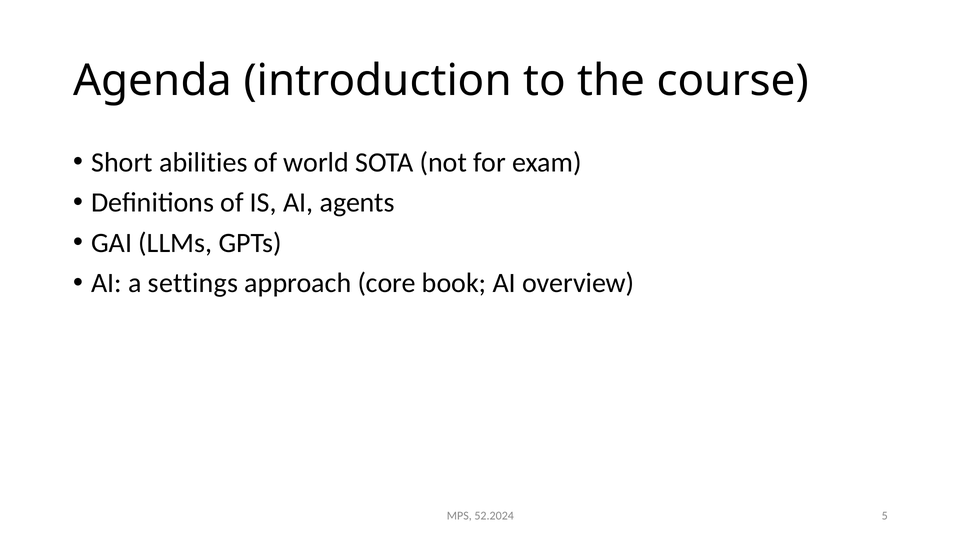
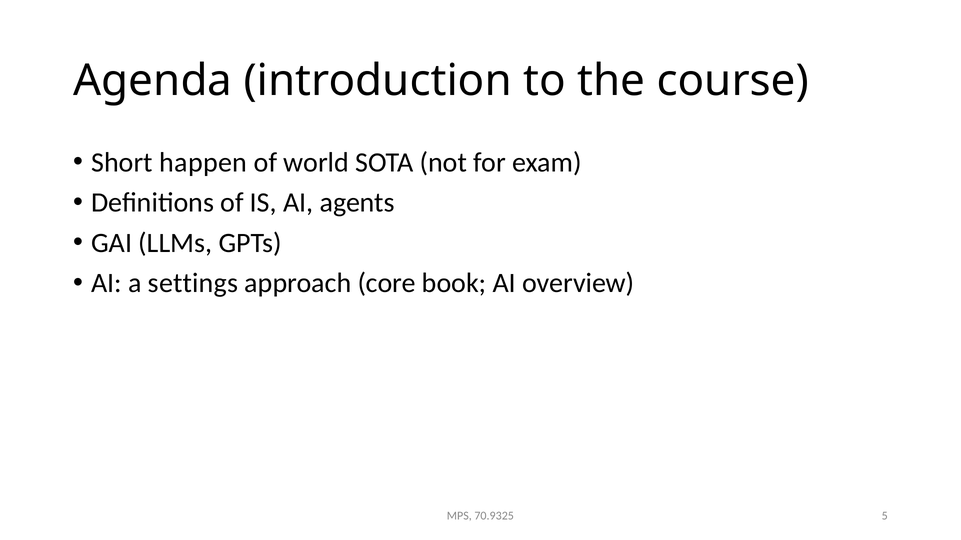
abilities: abilities -> happen
52.2024: 52.2024 -> 70.9325
